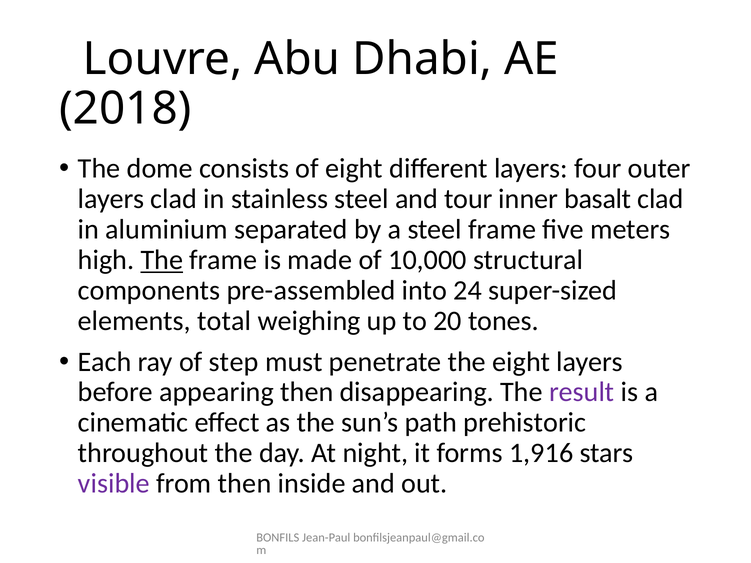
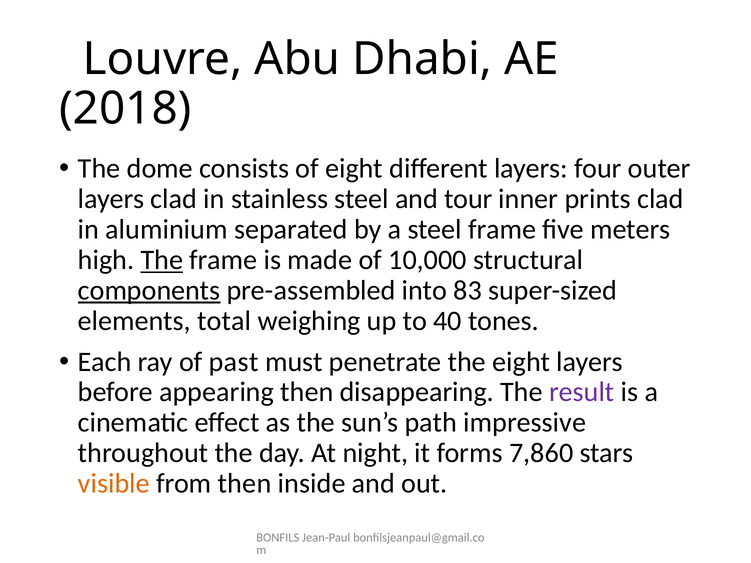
basalt: basalt -> prints
components underline: none -> present
24: 24 -> 83
20: 20 -> 40
step: step -> past
prehistoric: prehistoric -> impressive
1,916: 1,916 -> 7,860
visible colour: purple -> orange
